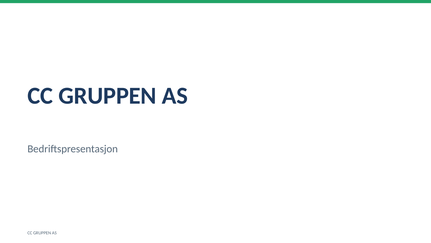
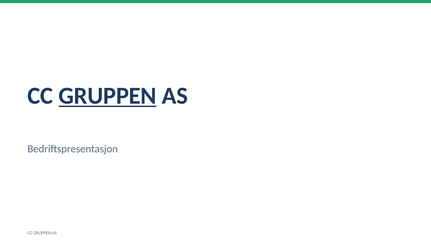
GRUPPEN at (108, 96) underline: none -> present
